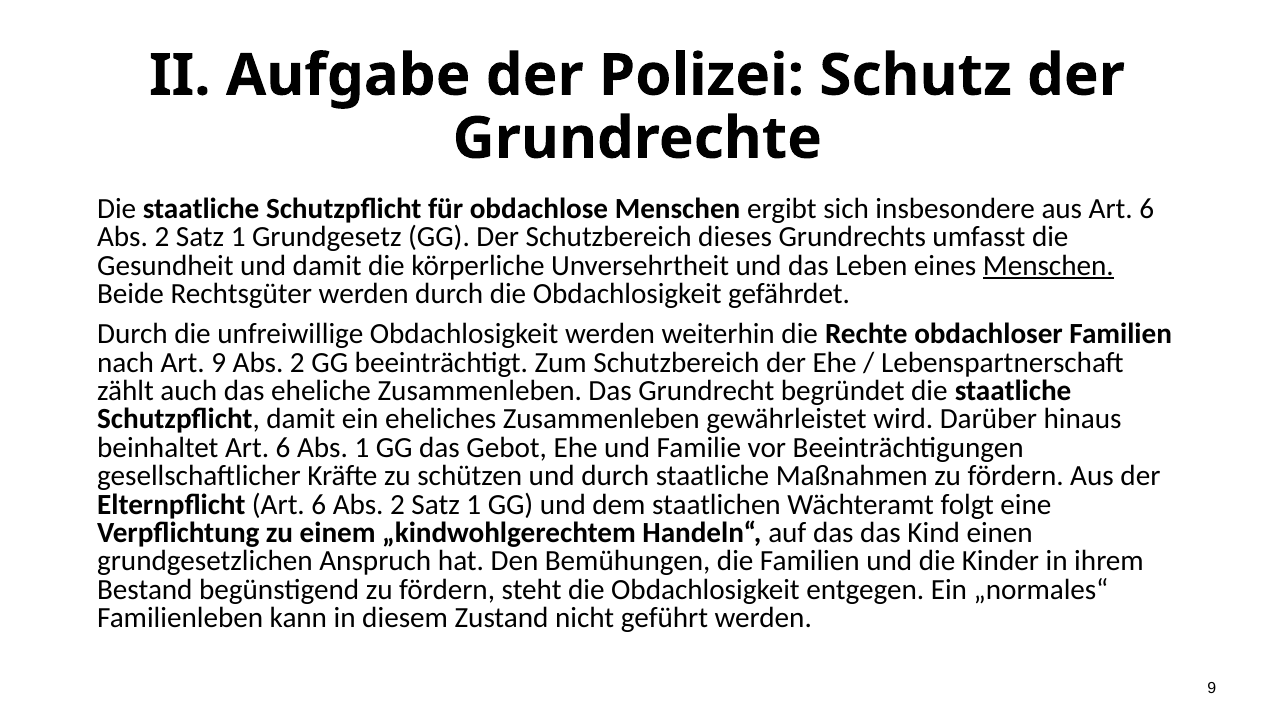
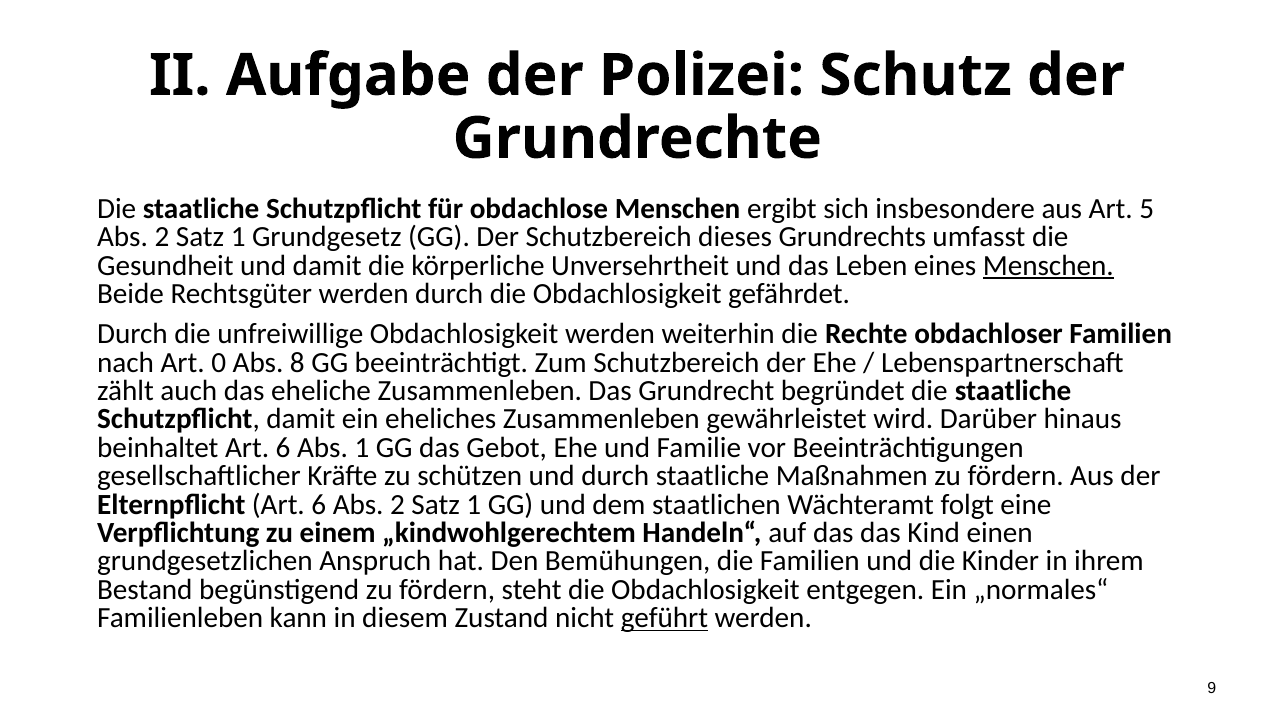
aus Art 6: 6 -> 5
Art 9: 9 -> 0
2 at (297, 363): 2 -> 8
geführt underline: none -> present
